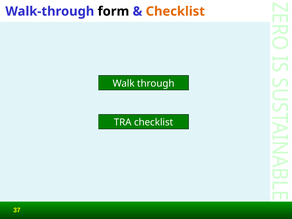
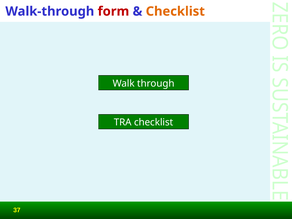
form colour: black -> red
